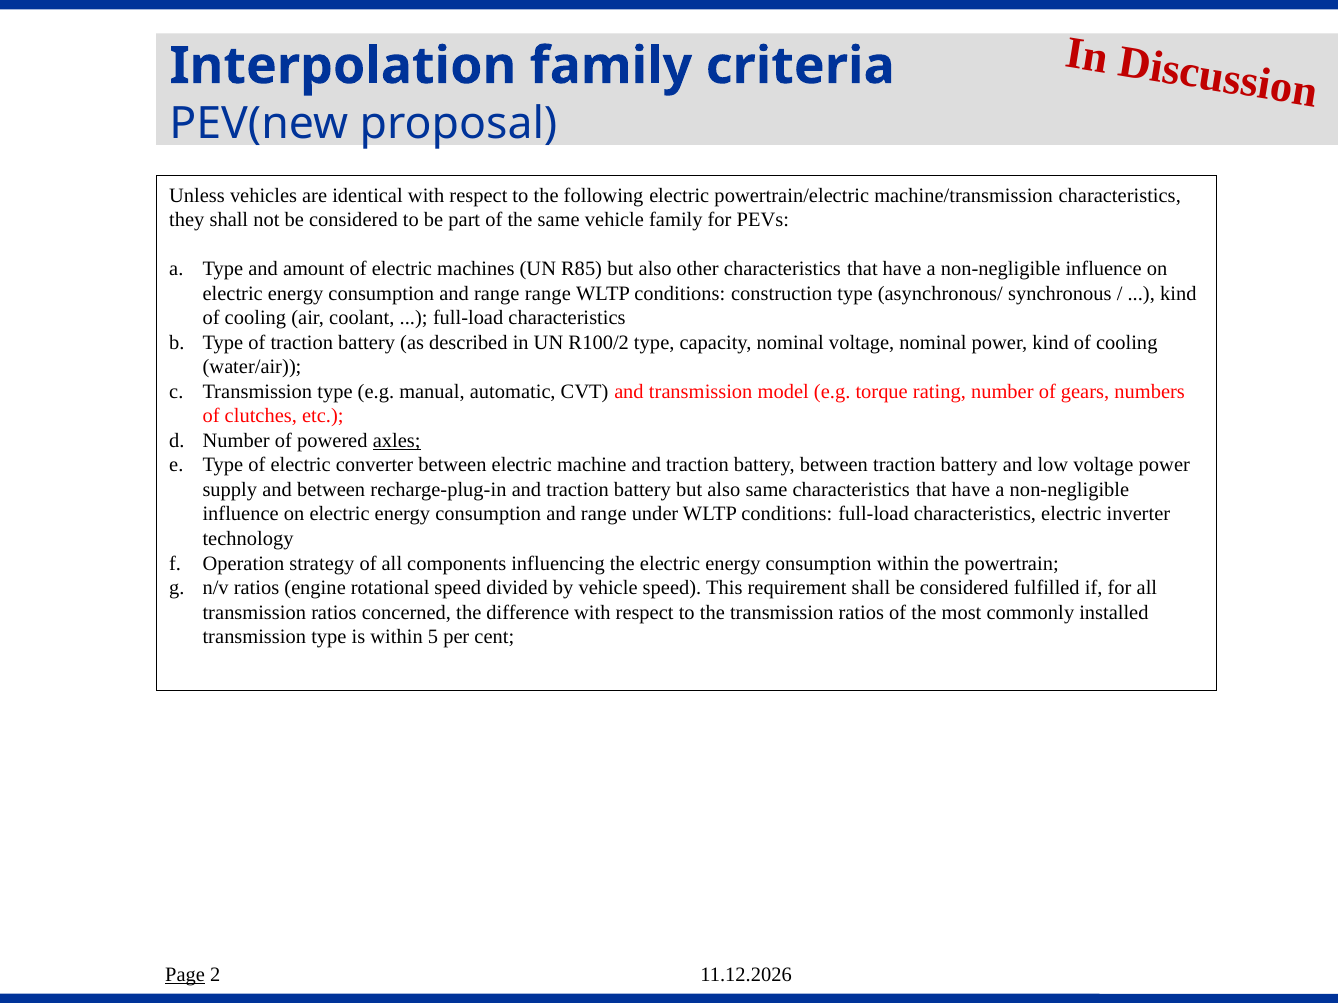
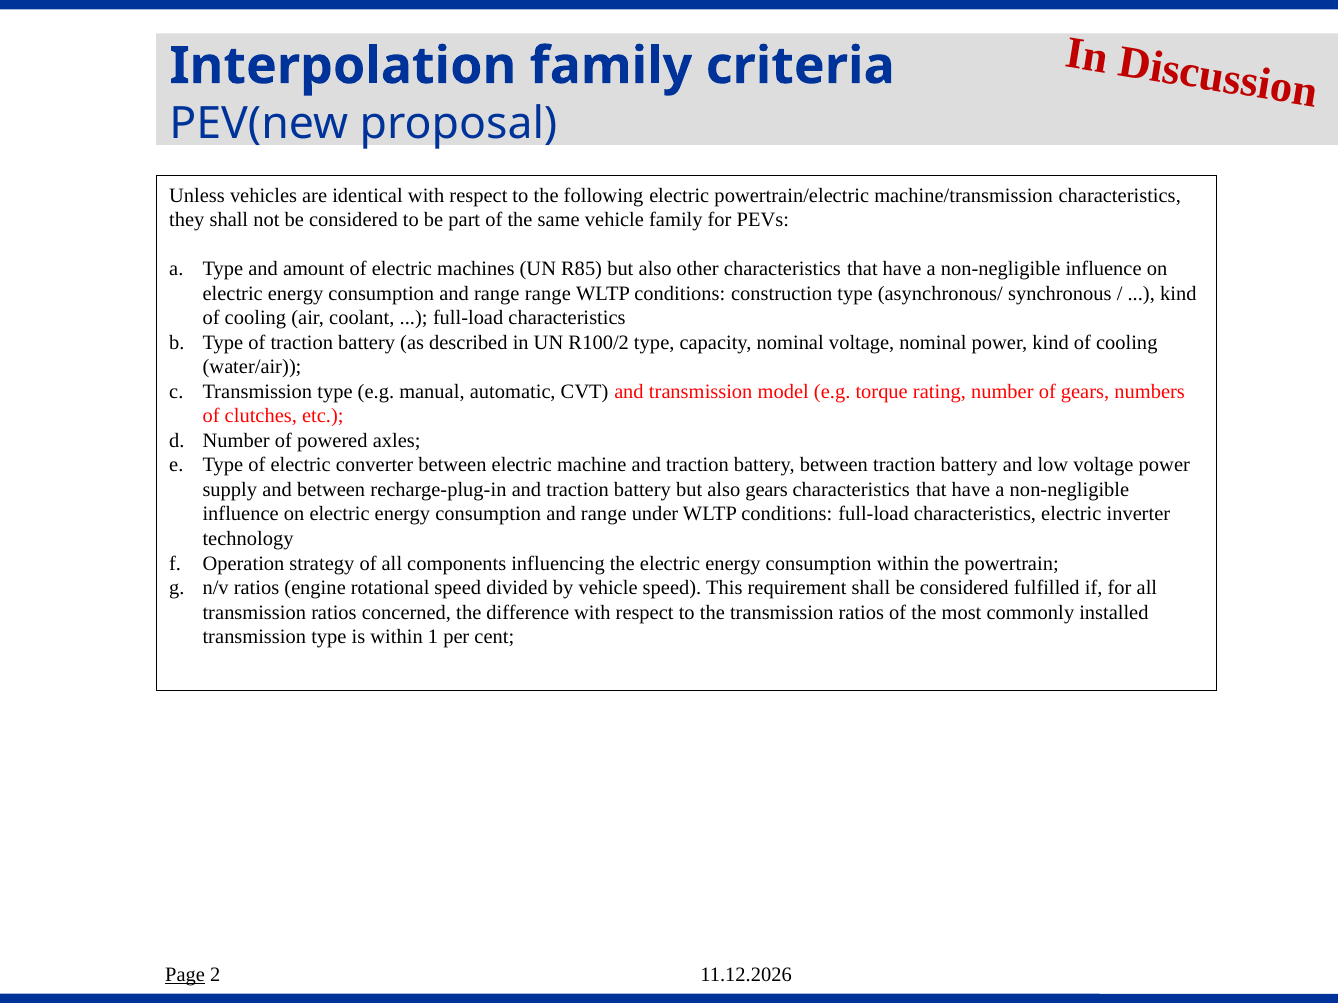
axles underline: present -> none
also same: same -> gears
5: 5 -> 1
